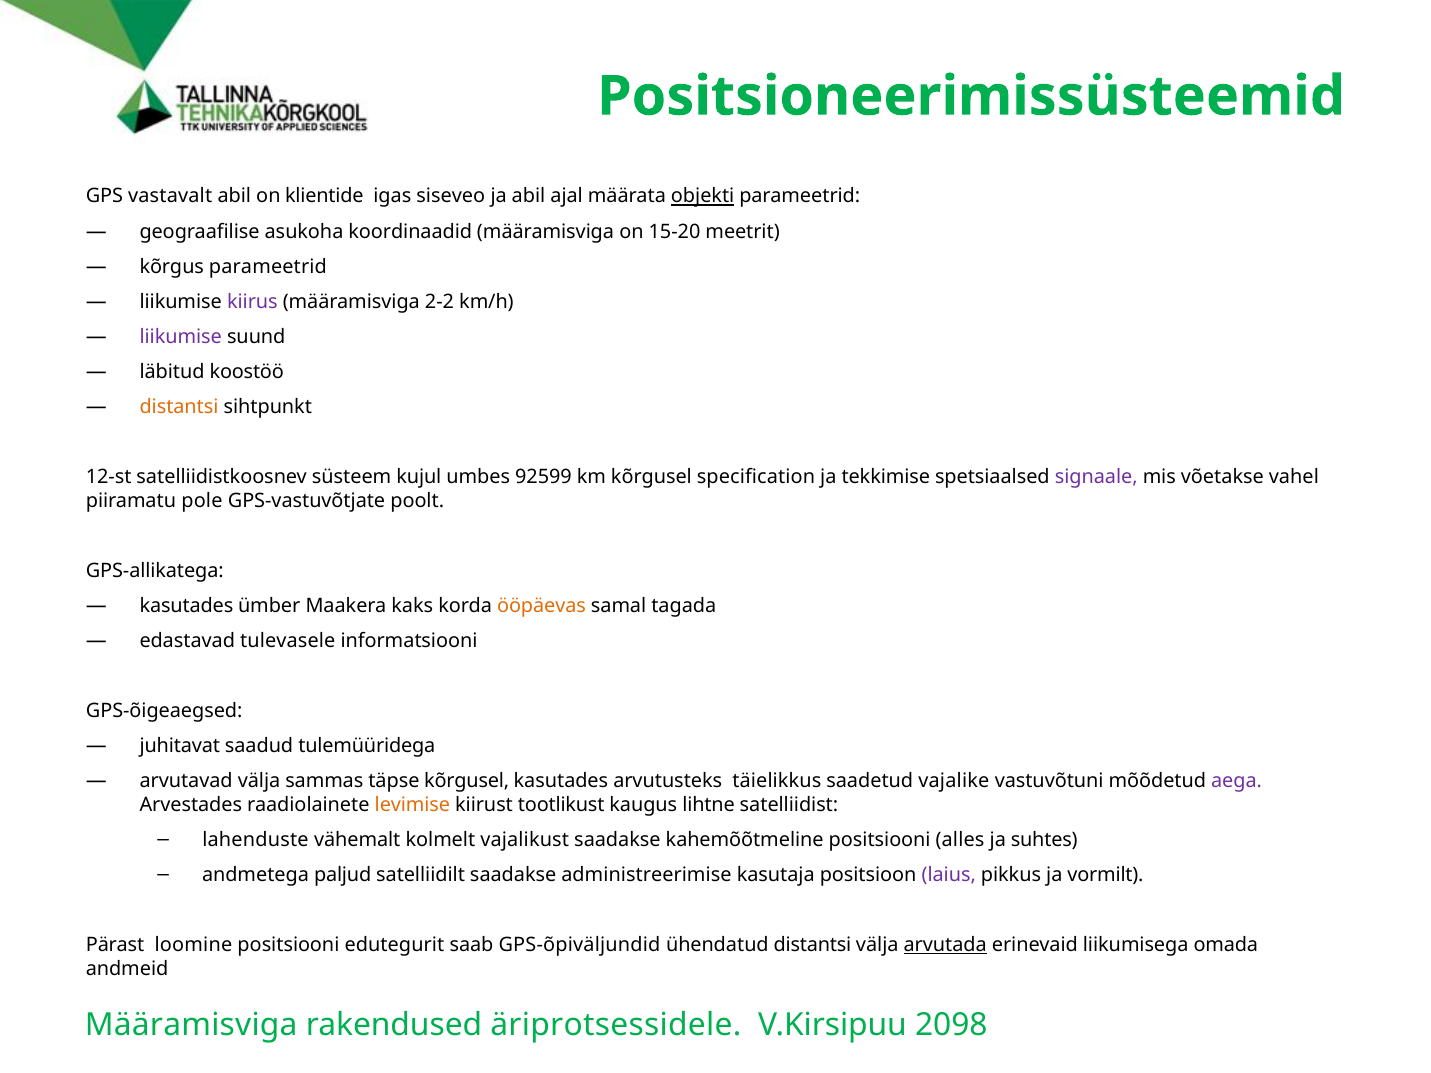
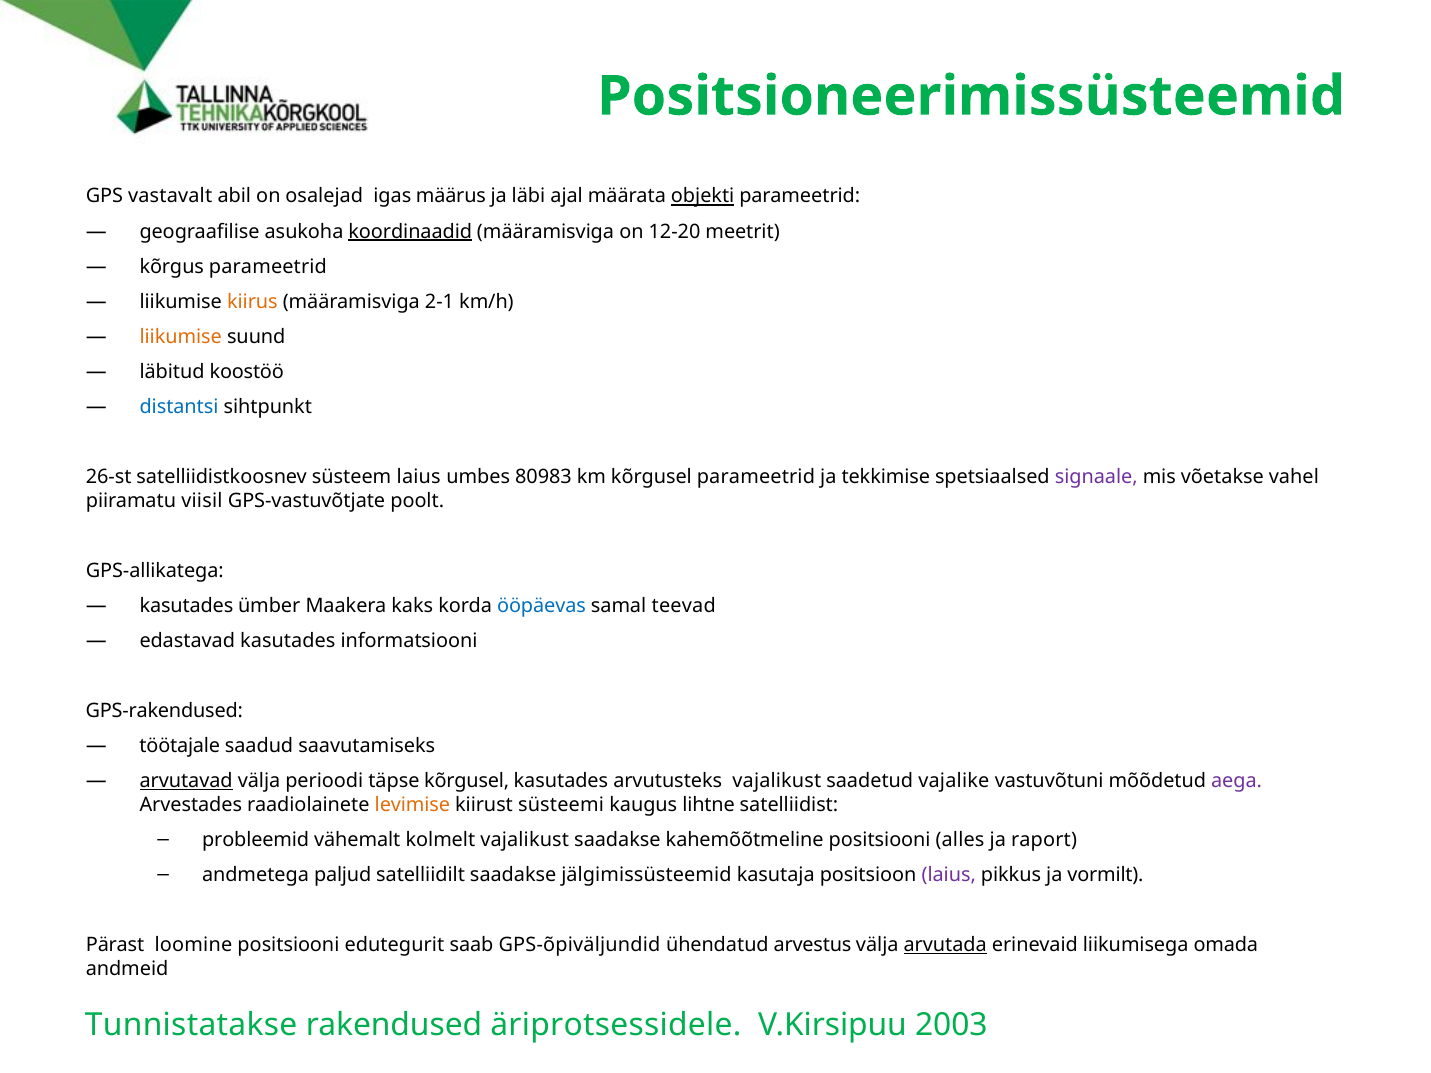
klientide: klientide -> osalejad
siseveo: siseveo -> määrus
ja abil: abil -> läbi
koordinaadid underline: none -> present
15-20: 15-20 -> 12-20
kiirus colour: purple -> orange
2-2: 2-2 -> 2-1
liikumise at (181, 337) colour: purple -> orange
distantsi at (179, 407) colour: orange -> blue
12-st: 12-st -> 26-st
süsteem kujul: kujul -> laius
92599: 92599 -> 80983
kõrgusel specification: specification -> parameetrid
pole: pole -> viisil
ööpäevas colour: orange -> blue
tagada: tagada -> teevad
edastavad tulevasele: tulevasele -> kasutades
GPS-õigeaegsed: GPS-õigeaegsed -> GPS-rakendused
juhitavat: juhitavat -> töötajale
tulemüüridega: tulemüüridega -> saavutamiseks
arvutavad underline: none -> present
sammas: sammas -> perioodi
arvutusteks täielikkus: täielikkus -> vajalikust
tootlikust: tootlikust -> süsteemi
lahenduste: lahenduste -> probleemid
suhtes: suhtes -> raport
administreerimise: administreerimise -> jälgimissüsteemid
ühendatud distantsi: distantsi -> arvestus
Määramisviga at (191, 1026): Määramisviga -> Tunnistatakse
2098: 2098 -> 2003
